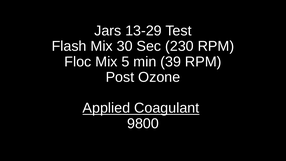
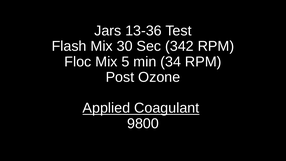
13-29: 13-29 -> 13-36
230: 230 -> 342
39: 39 -> 34
